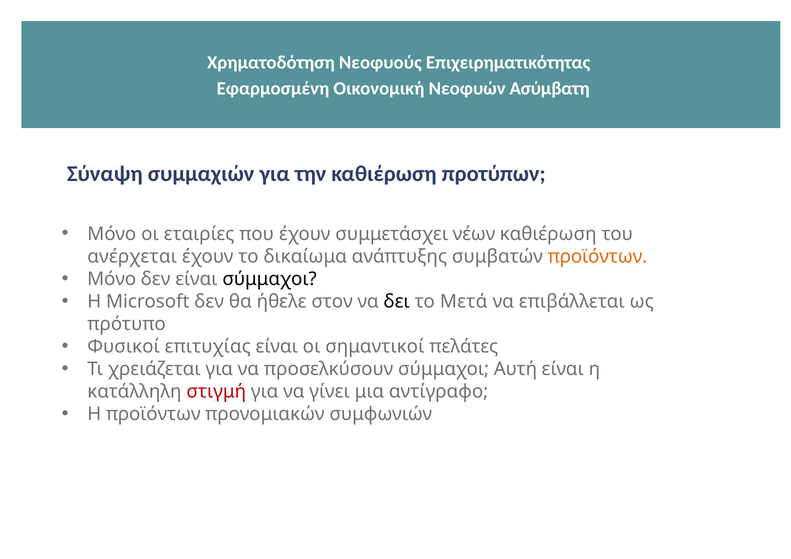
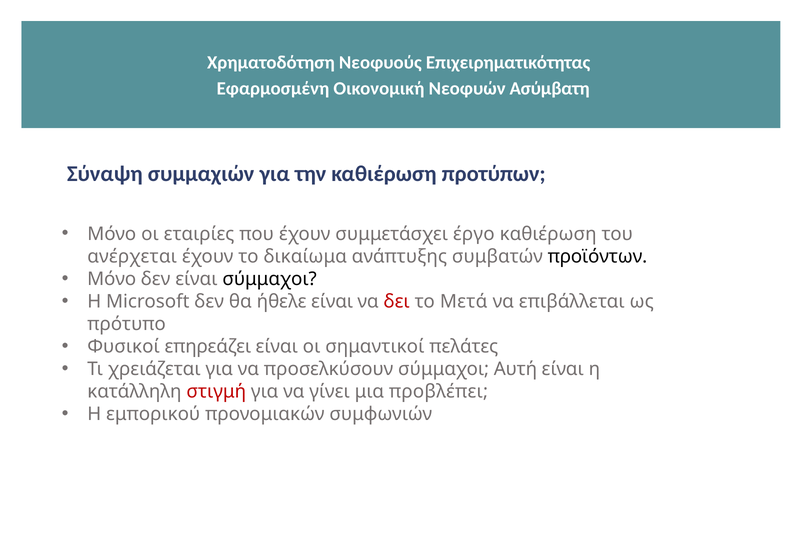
νέων: νέων -> έργο
προϊόντων at (597, 257) colour: orange -> black
ήθελε στον: στον -> είναι
δει colour: black -> red
επιτυχίας: επιτυχίας -> επηρεάζει
αντίγραφο: αντίγραφο -> προβλέπει
Η προϊόντων: προϊόντων -> εμπορικού
